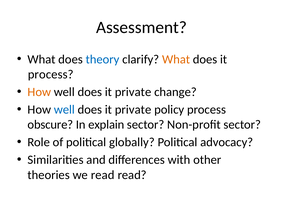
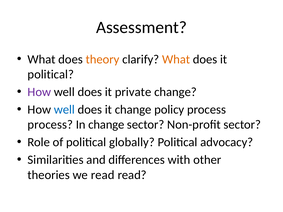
theory colour: blue -> orange
process at (51, 74): process -> political
How at (39, 92) colour: orange -> purple
private at (133, 110): private -> change
obscure at (50, 125): obscure -> process
In explain: explain -> change
